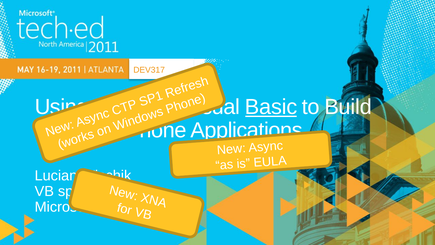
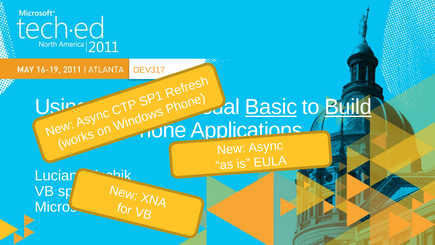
Build underline: none -> present
